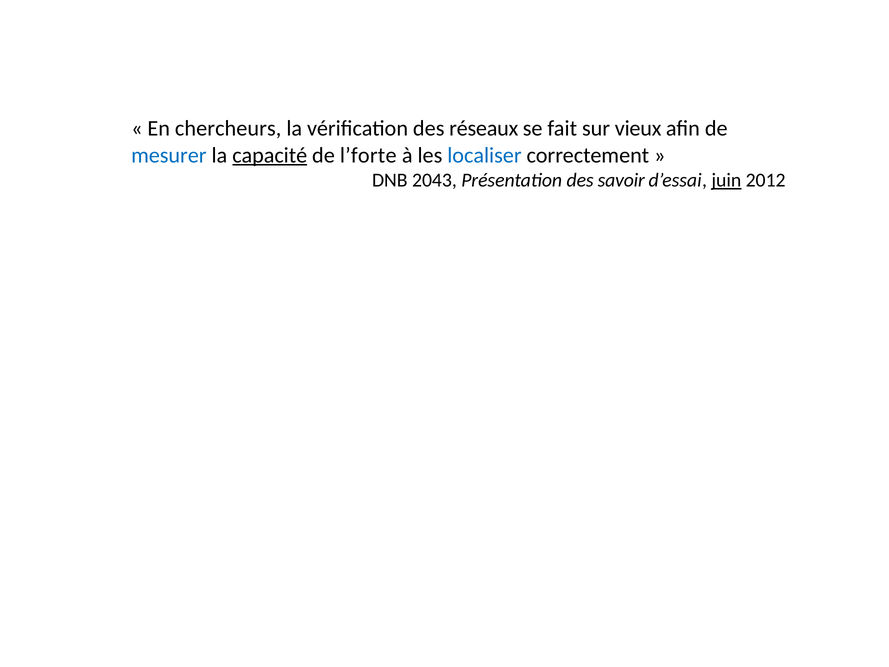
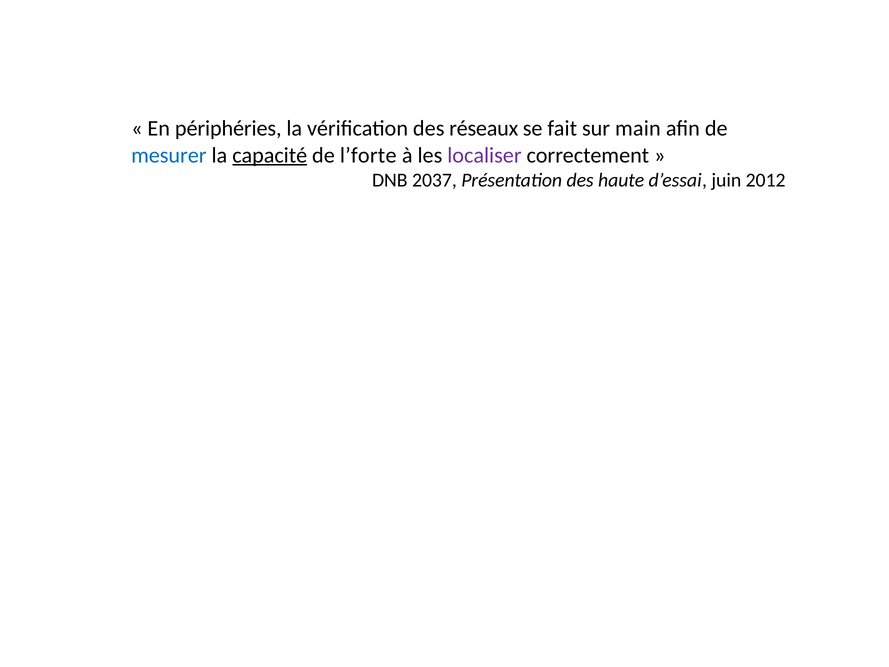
chercheurs: chercheurs -> périphéries
vieux: vieux -> main
localiser colour: blue -> purple
2043: 2043 -> 2037
savoir: savoir -> haute
juin underline: present -> none
